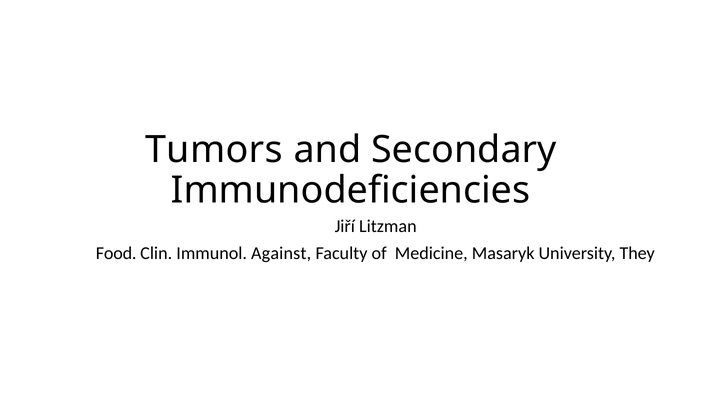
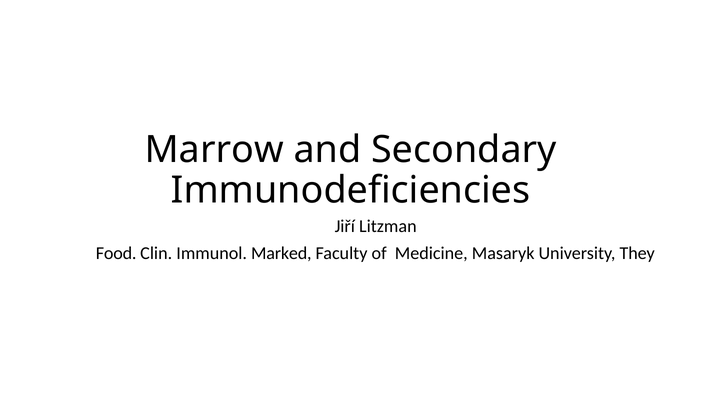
Tumors: Tumors -> Marrow
Against: Against -> Marked
